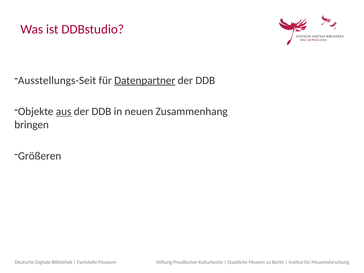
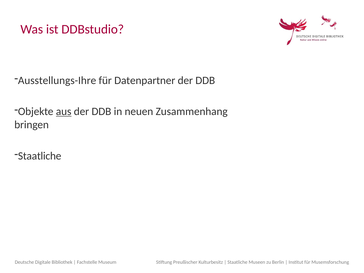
Ausstellungs-Seit: Ausstellungs-Seit -> Ausstellungs-Ihre
Datenpartner underline: present -> none
Größeren at (40, 156): Größeren -> Staatliche
